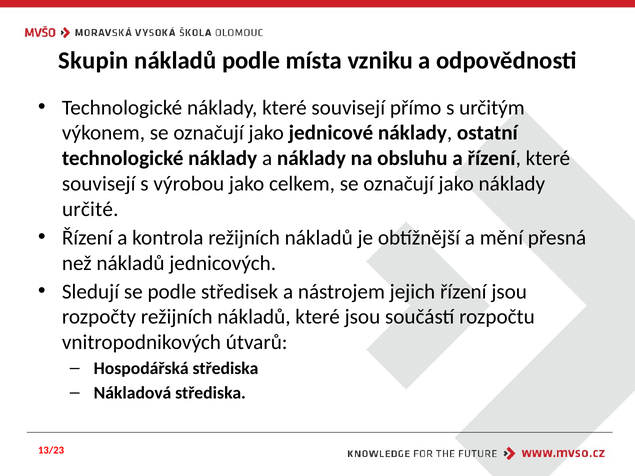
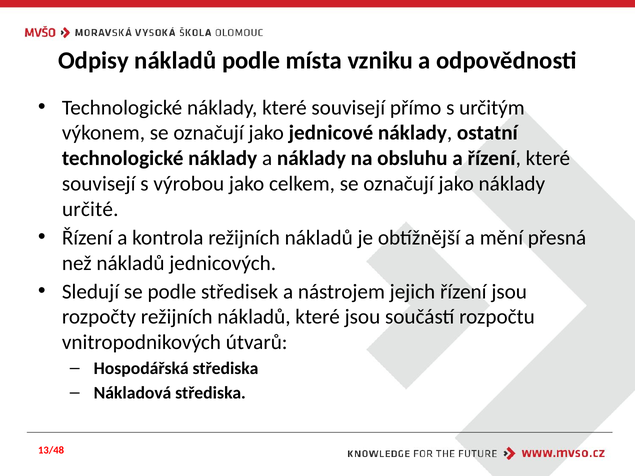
Skupin: Skupin -> Odpisy
13/23: 13/23 -> 13/48
